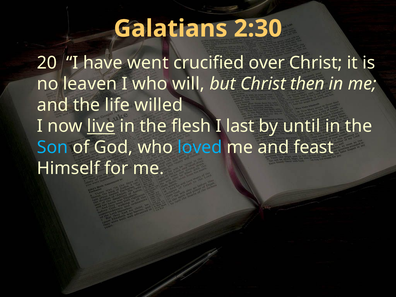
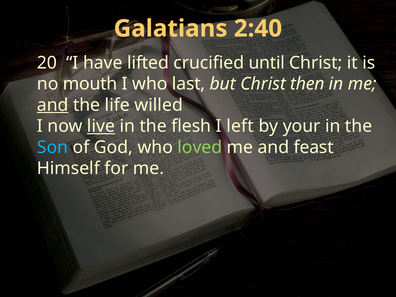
2:30: 2:30 -> 2:40
went: went -> lifted
over: over -> until
leaven: leaven -> mouth
will: will -> last
and at (53, 105) underline: none -> present
last: last -> left
until: until -> your
loved colour: light blue -> light green
